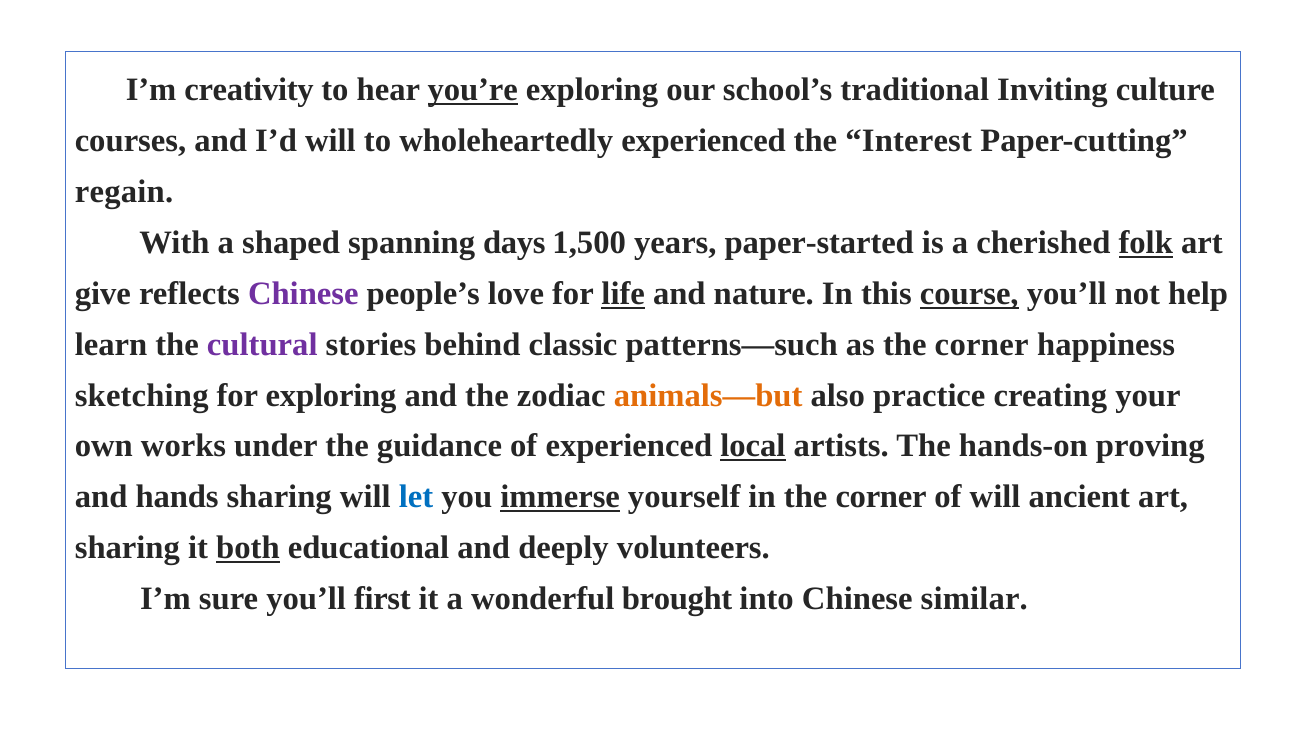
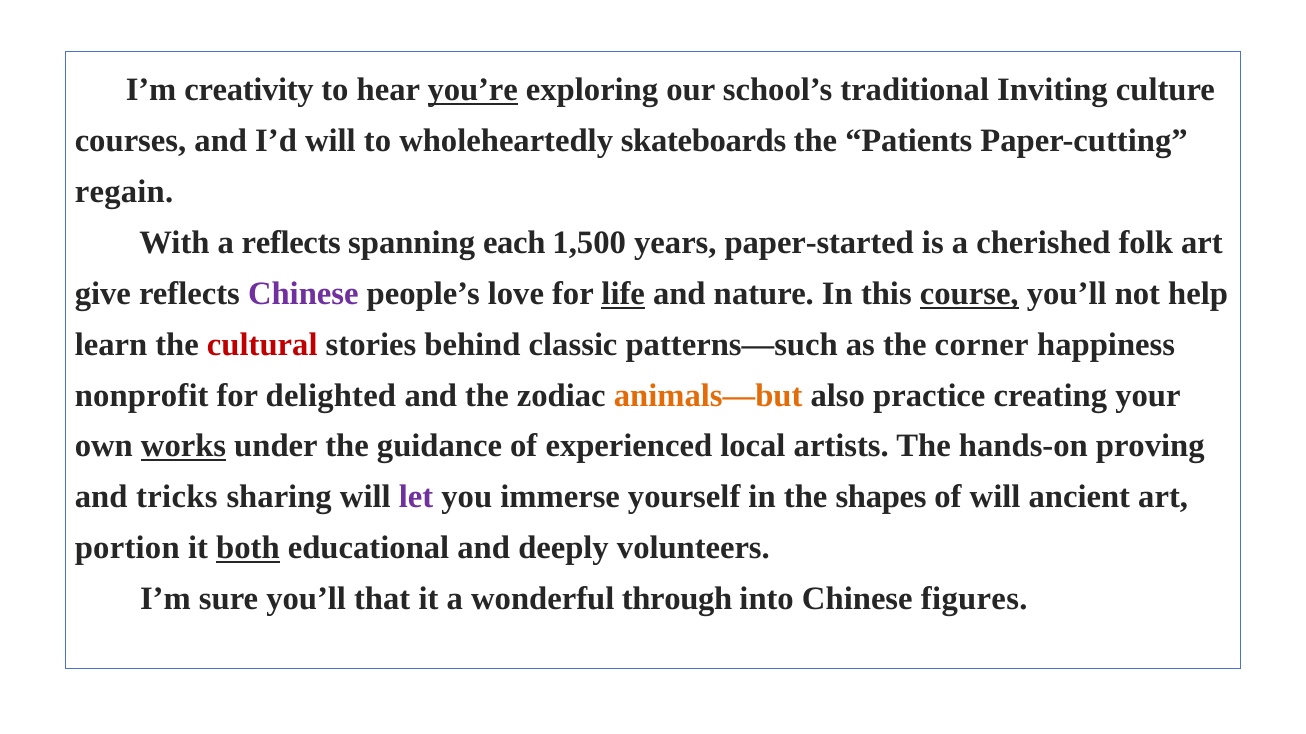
wholeheartedly experienced: experienced -> skateboards
Interest: Interest -> Patients
a shaped: shaped -> reflects
days: days -> each
folk underline: present -> none
cultural colour: purple -> red
sketching: sketching -> nonprofit
for exploring: exploring -> delighted
works underline: none -> present
local underline: present -> none
hands: hands -> tricks
let colour: blue -> purple
immerse underline: present -> none
in the corner: corner -> shapes
sharing at (127, 548): sharing -> portion
first: first -> that
brought: brought -> through
similar: similar -> figures
